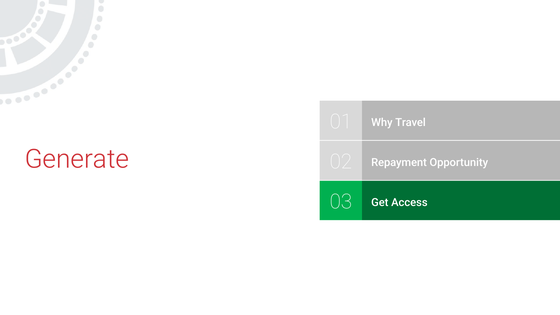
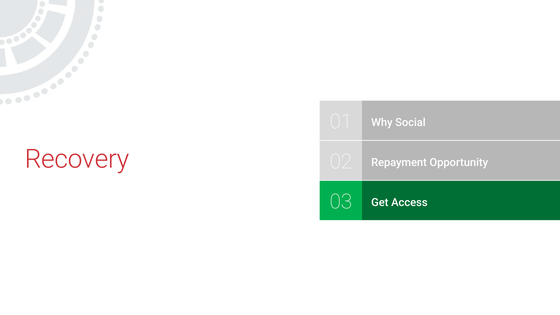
Travel: Travel -> Social
Generate: Generate -> Recovery
